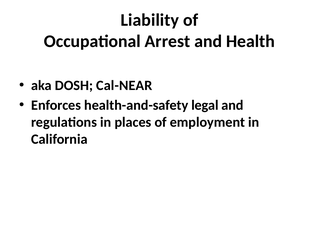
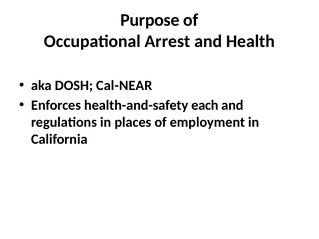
Liability: Liability -> Purpose
legal: legal -> each
